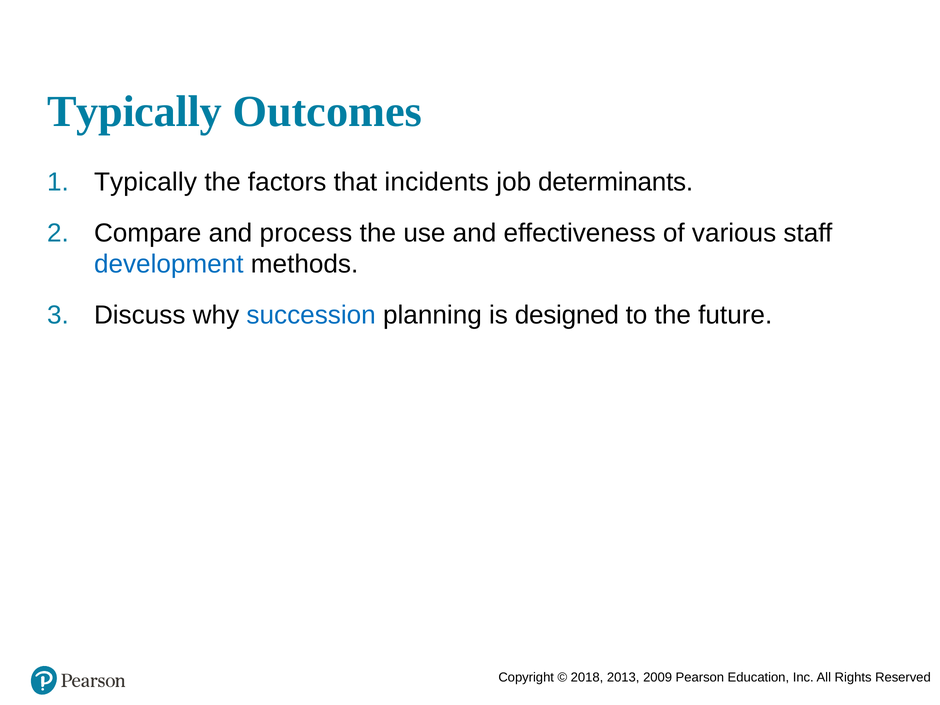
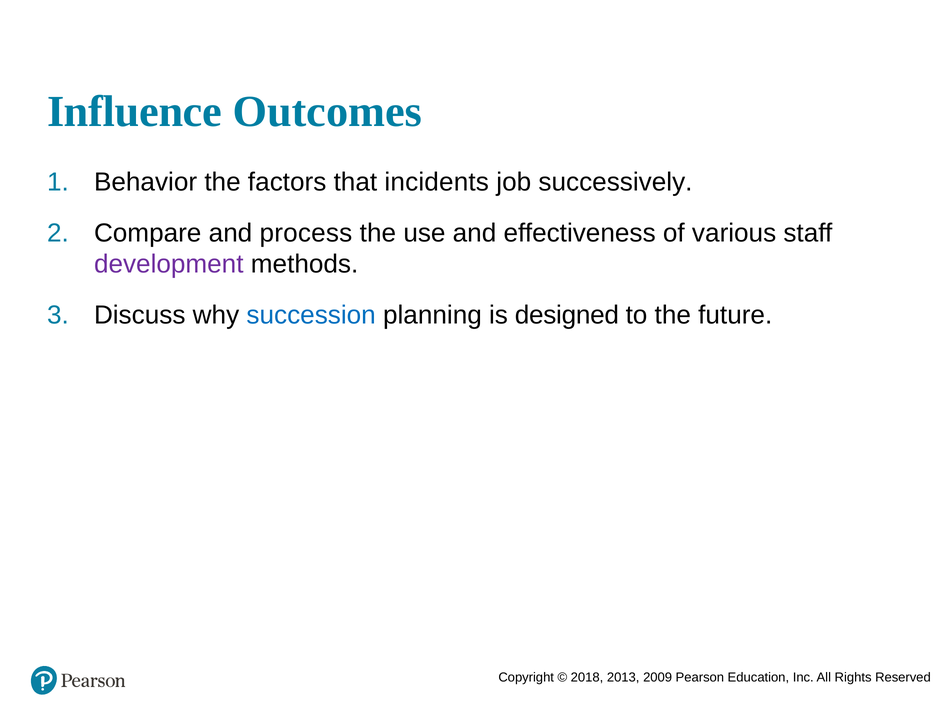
Typically at (134, 111): Typically -> Influence
Typically at (145, 182): Typically -> Behavior
determinants: determinants -> successively
development colour: blue -> purple
